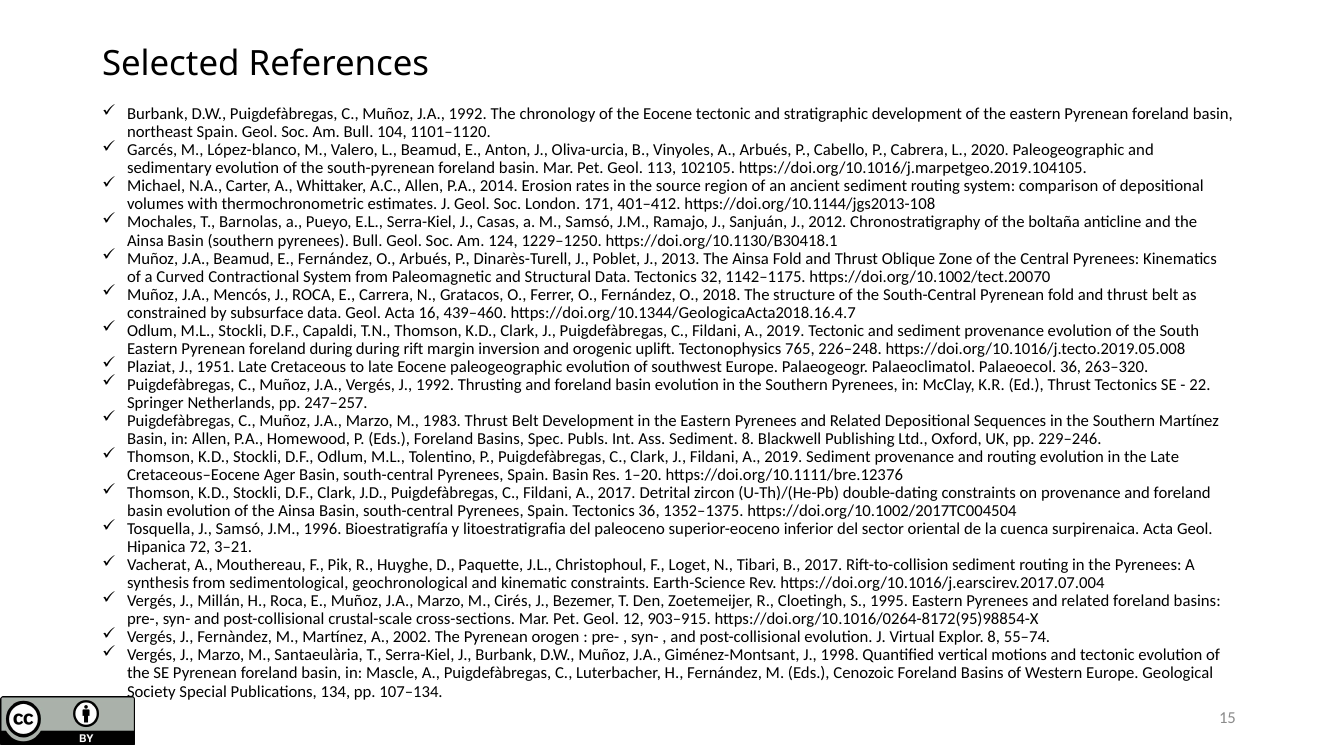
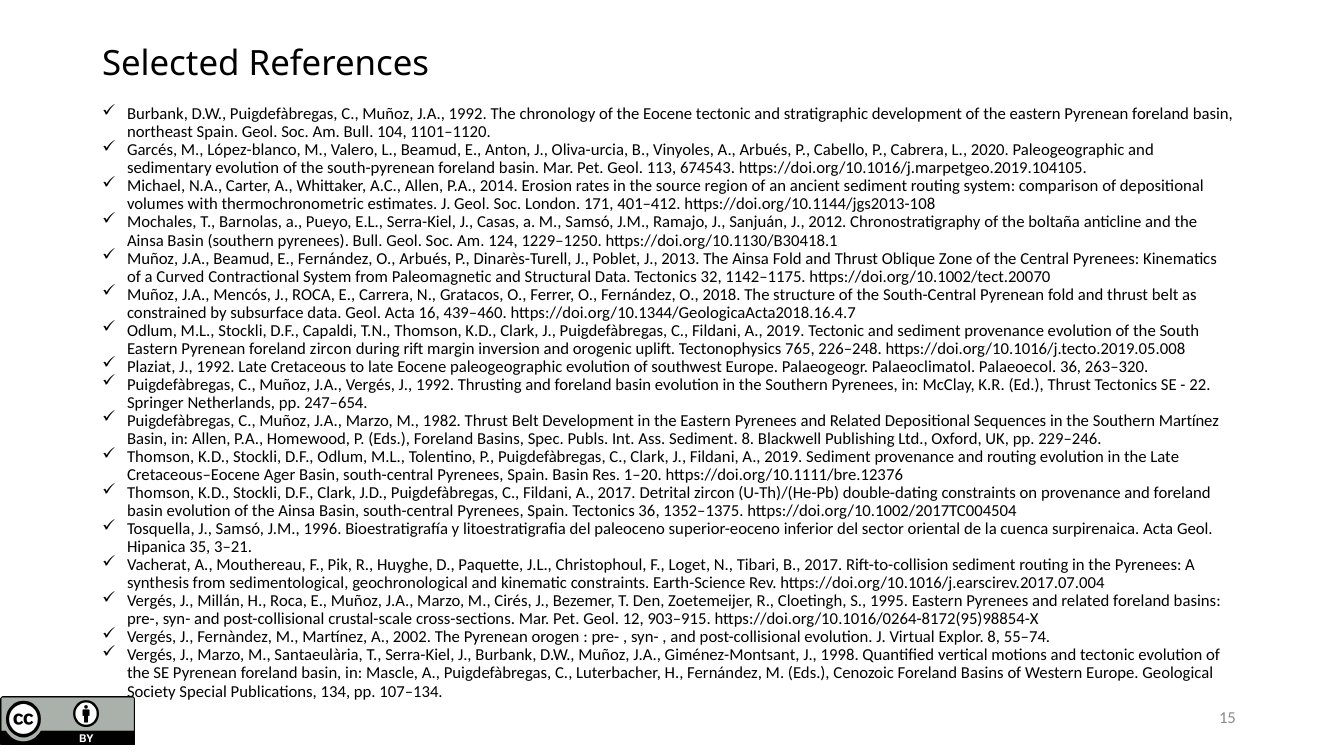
102105: 102105 -> 674543
foreland during: during -> zircon
Plaziat J 1951: 1951 -> 1992
247–257: 247–257 -> 247–654
1983: 1983 -> 1982
72: 72 -> 35
